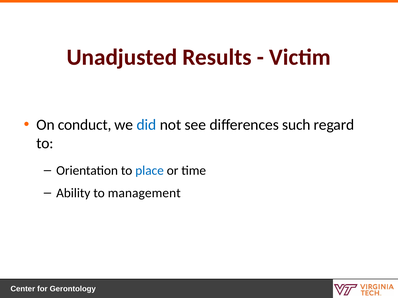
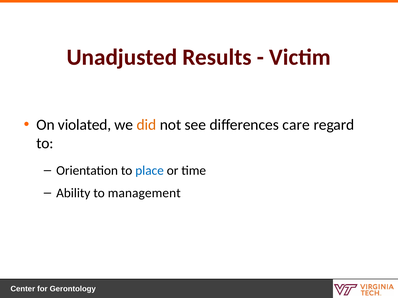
conduct: conduct -> violated
did colour: blue -> orange
such: such -> care
